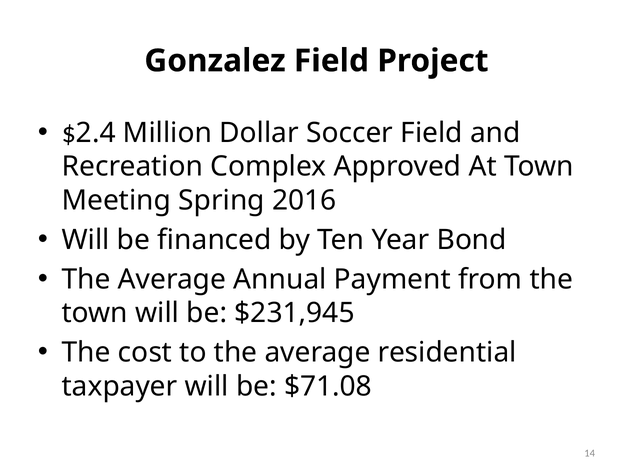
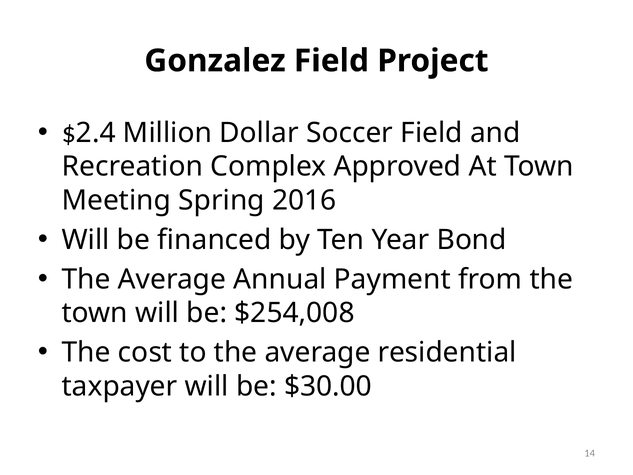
$231,945: $231,945 -> $254,008
$71.08: $71.08 -> $30.00
